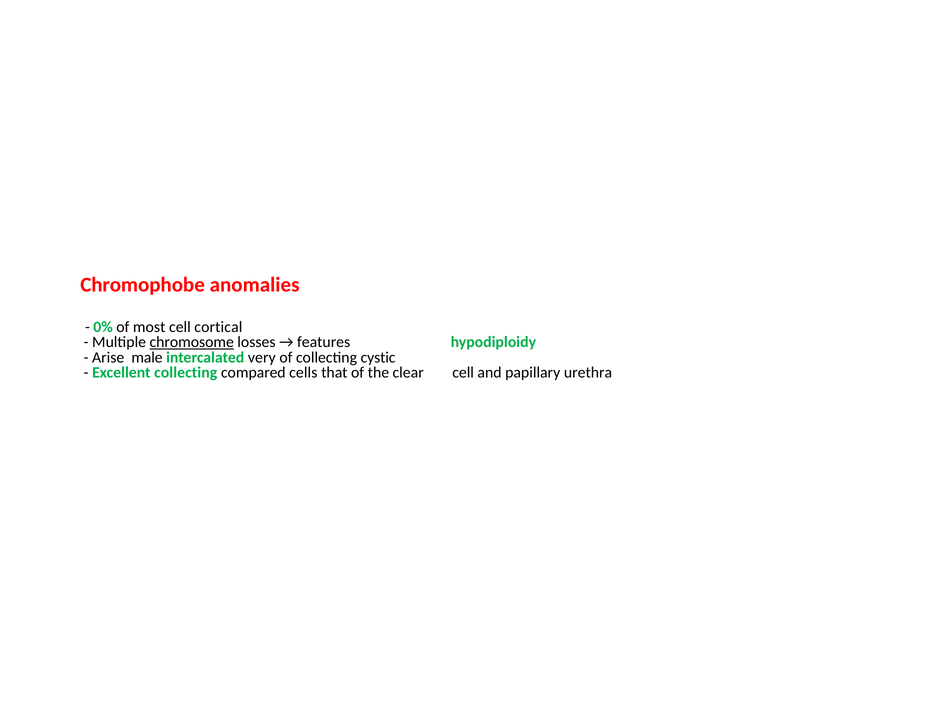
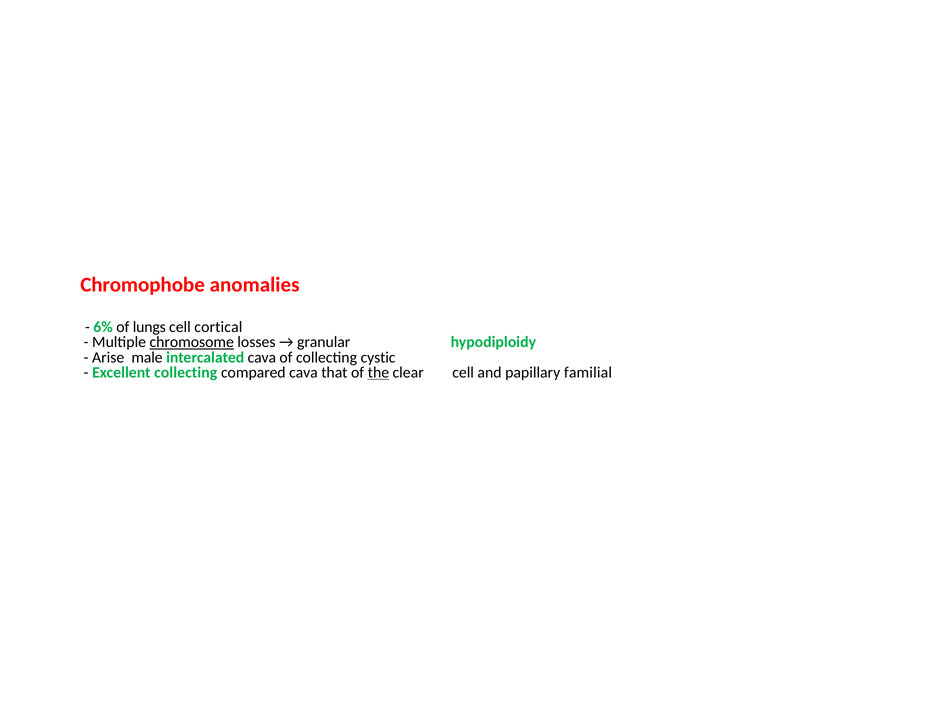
0%: 0% -> 6%
most: most -> lungs
features: features -> granular
intercalated very: very -> cava
compared cells: cells -> cava
the underline: none -> present
urethra: urethra -> familial
